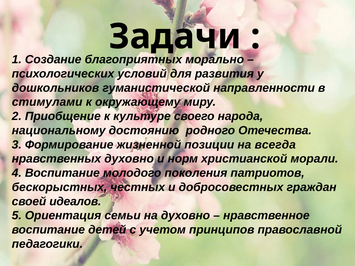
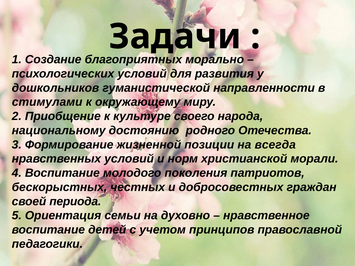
нравственных духовно: духовно -> условий
идеалов: идеалов -> периода
